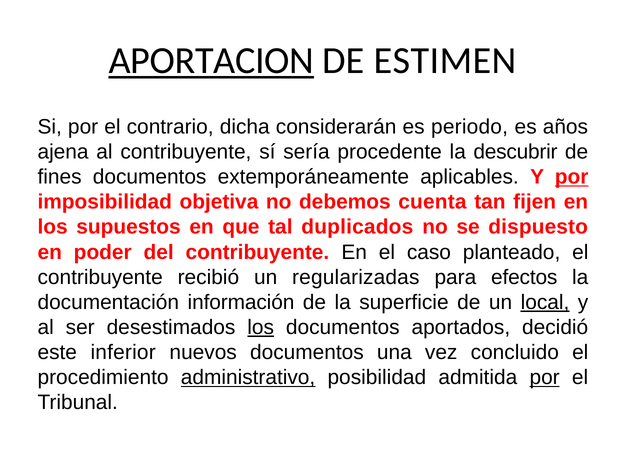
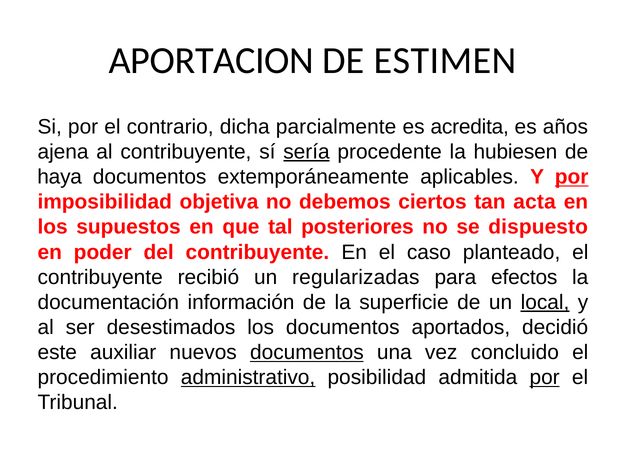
APORTACION underline: present -> none
considerarán: considerarán -> parcialmente
periodo: periodo -> acredita
sería underline: none -> present
descubrir: descubrir -> hubiesen
fines: fines -> haya
cuenta: cuenta -> ciertos
fijen: fijen -> acta
duplicados: duplicados -> posteriores
los at (261, 327) underline: present -> none
inferior: inferior -> auxiliar
documentos at (307, 352) underline: none -> present
